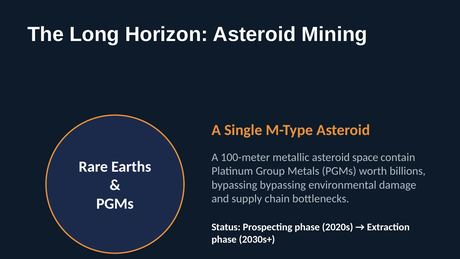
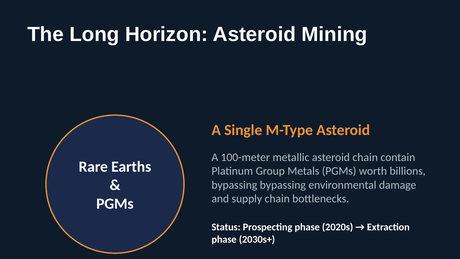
asteroid space: space -> chain
